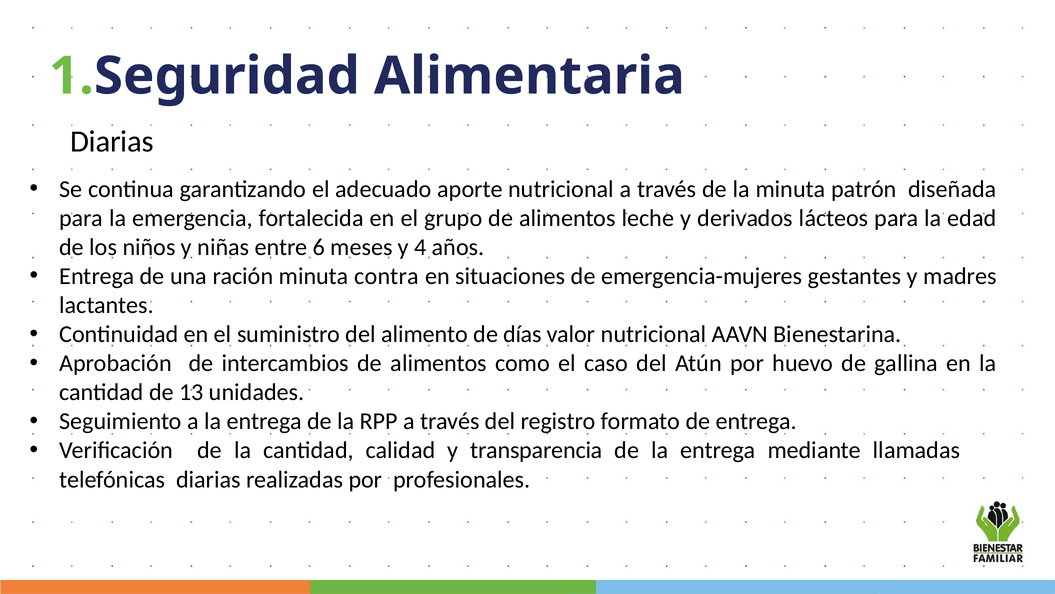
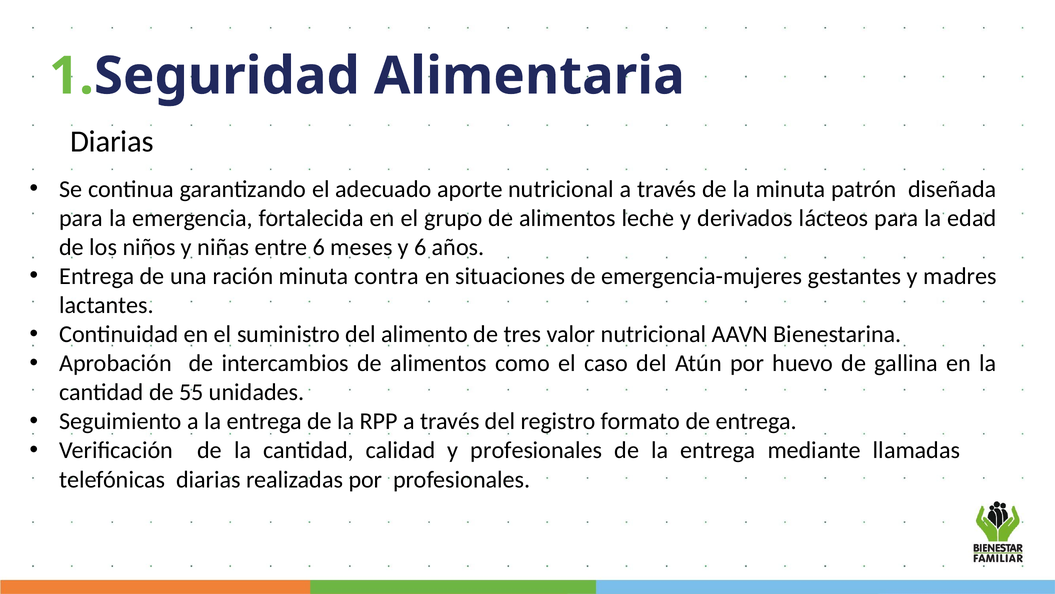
y 4: 4 -> 6
días: días -> tres
13: 13 -> 55
y transparencia: transparencia -> profesionales
